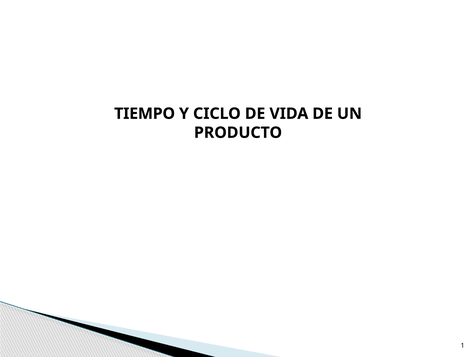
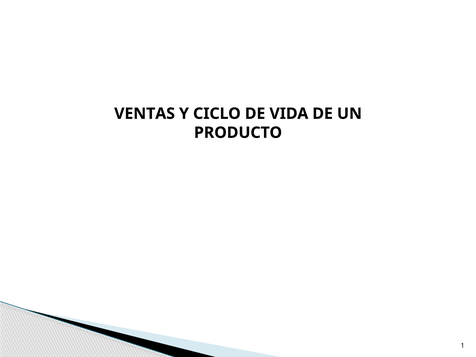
TIEMPO: TIEMPO -> VENTAS
